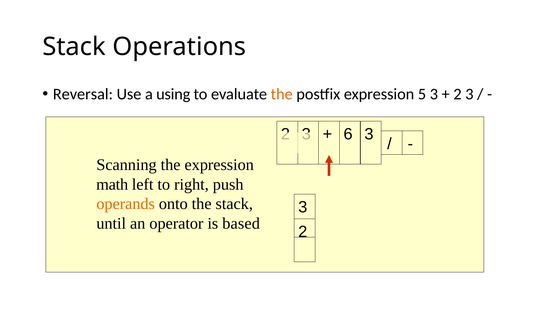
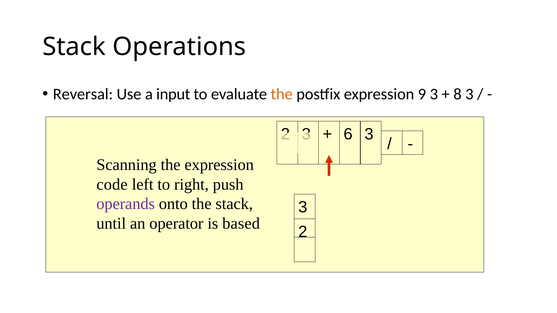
using: using -> input
5: 5 -> 9
2 at (458, 94): 2 -> 8
math: math -> code
operands colour: orange -> purple
